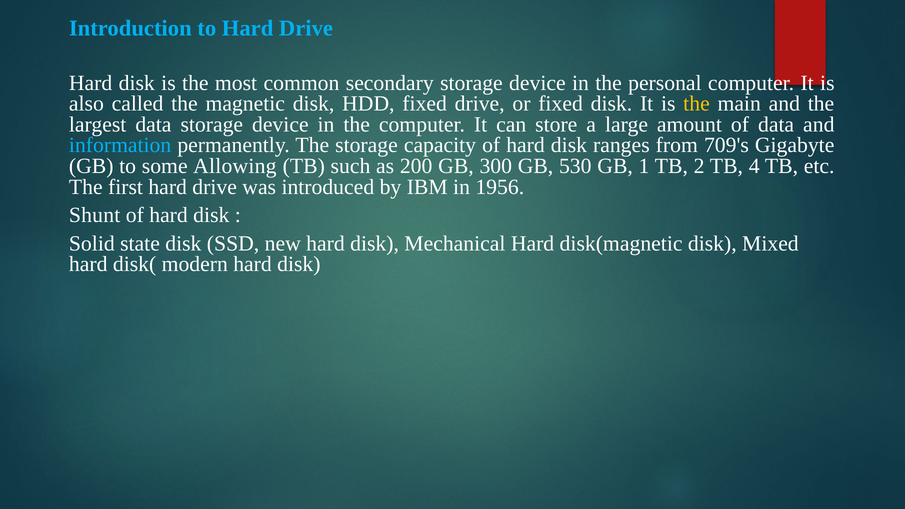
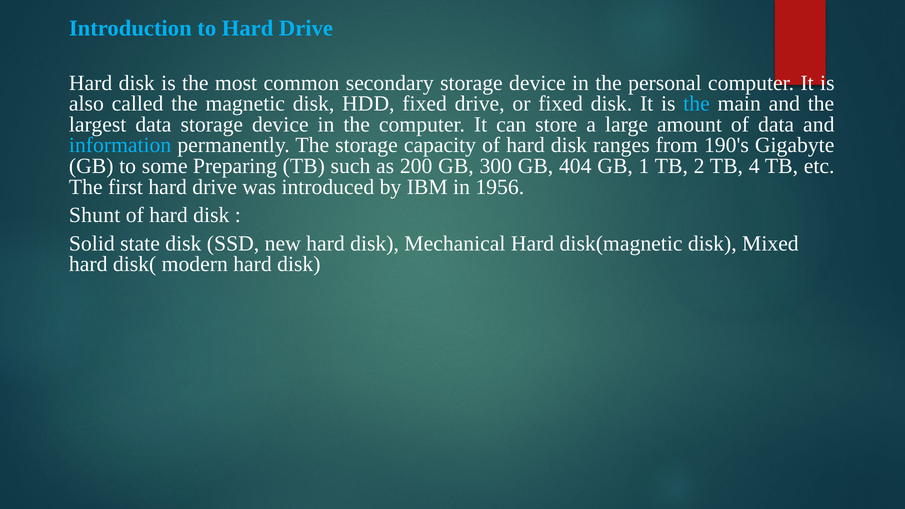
the at (696, 104) colour: yellow -> light blue
709's: 709's -> 190's
Allowing: Allowing -> Preparing
530: 530 -> 404
